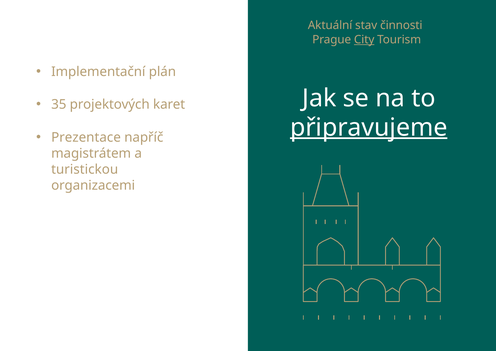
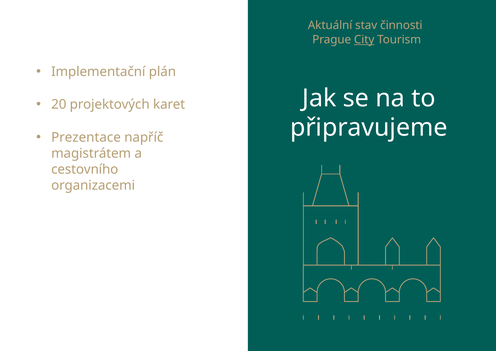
35: 35 -> 20
připravujeme underline: present -> none
turistickou: turistickou -> cestovního
